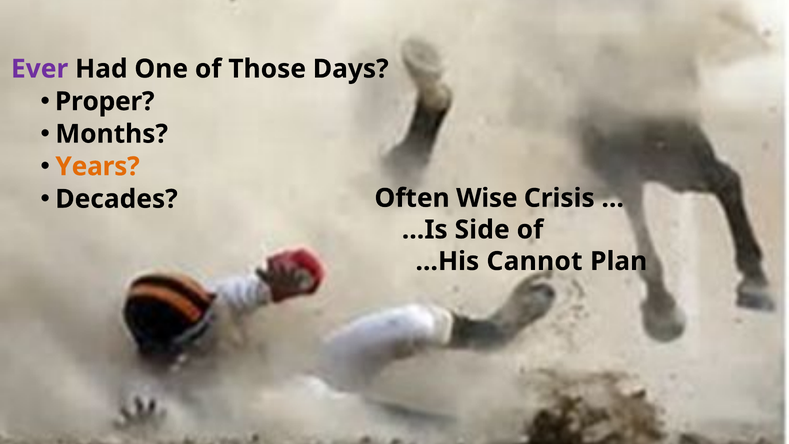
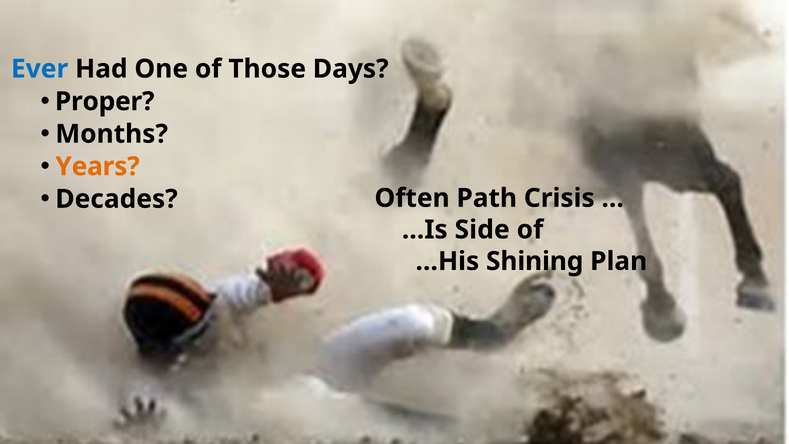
Ever colour: purple -> blue
Wise: Wise -> Path
Cannot: Cannot -> Shining
